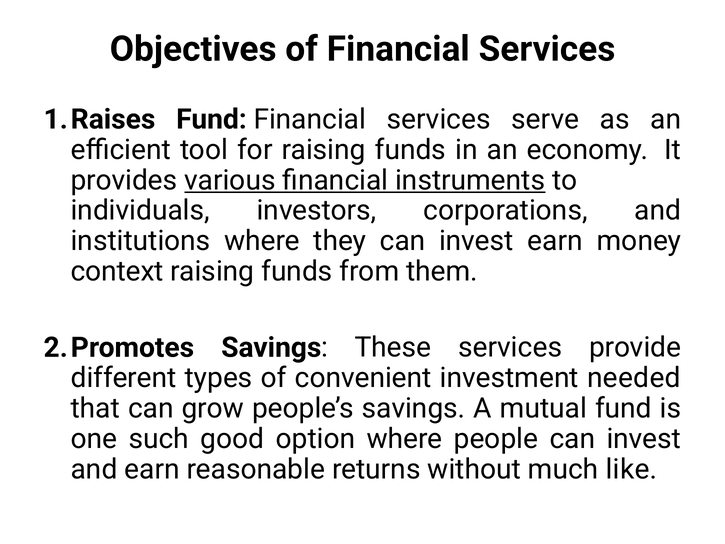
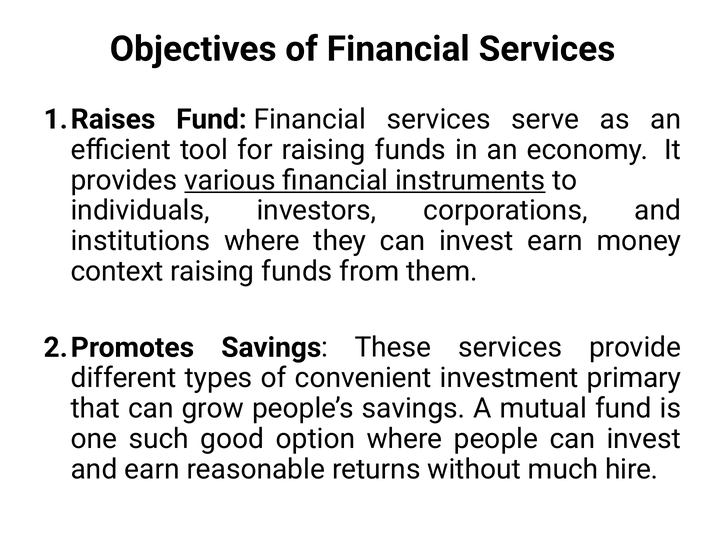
needed: needed -> primary
like: like -> hire
